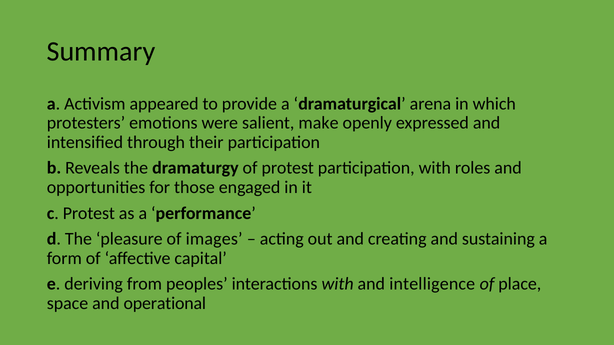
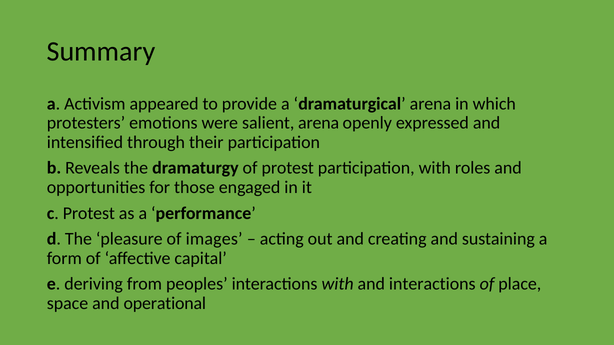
salient make: make -> arena
and intelligence: intelligence -> interactions
